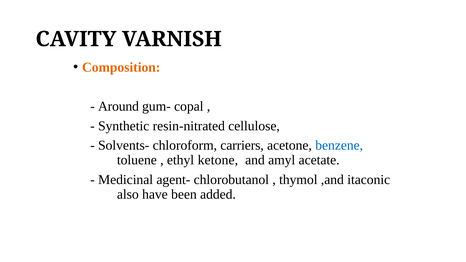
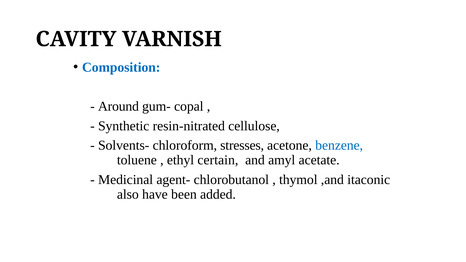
Composition colour: orange -> blue
carriers: carriers -> stresses
ketone: ketone -> certain
